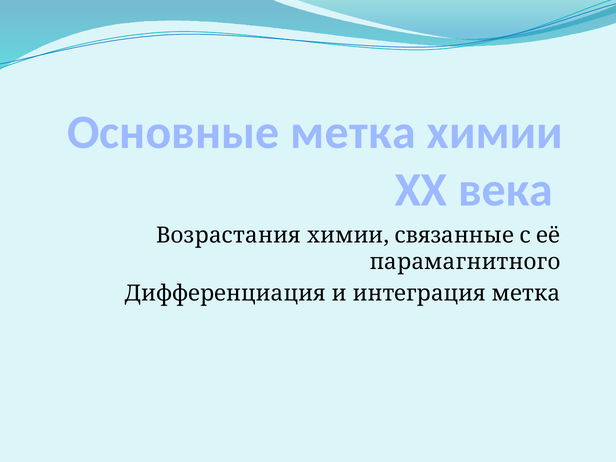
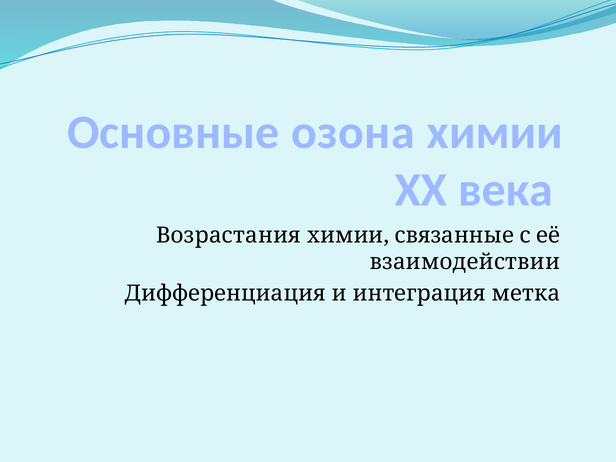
Основные метка: метка -> озона
парамагнитного: парамагнитного -> взаимодействии
